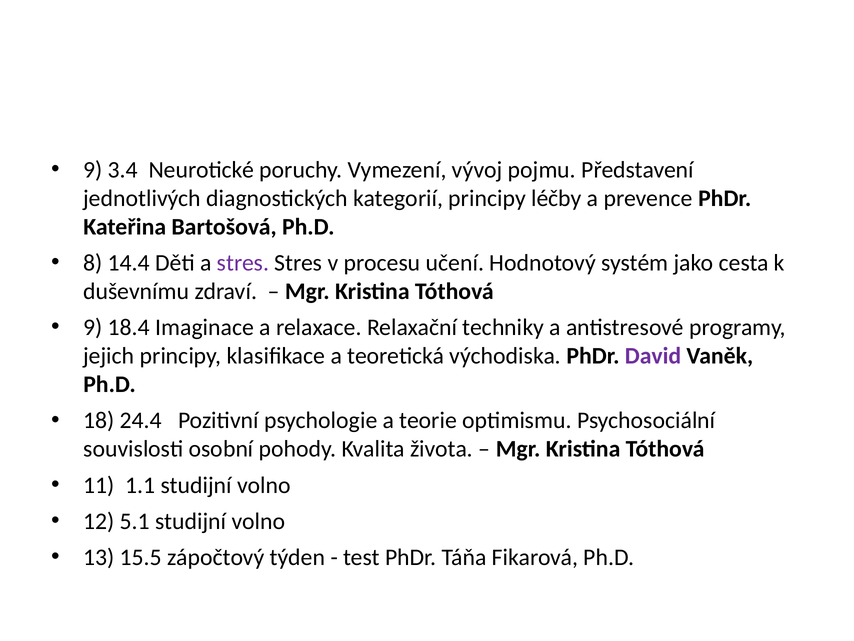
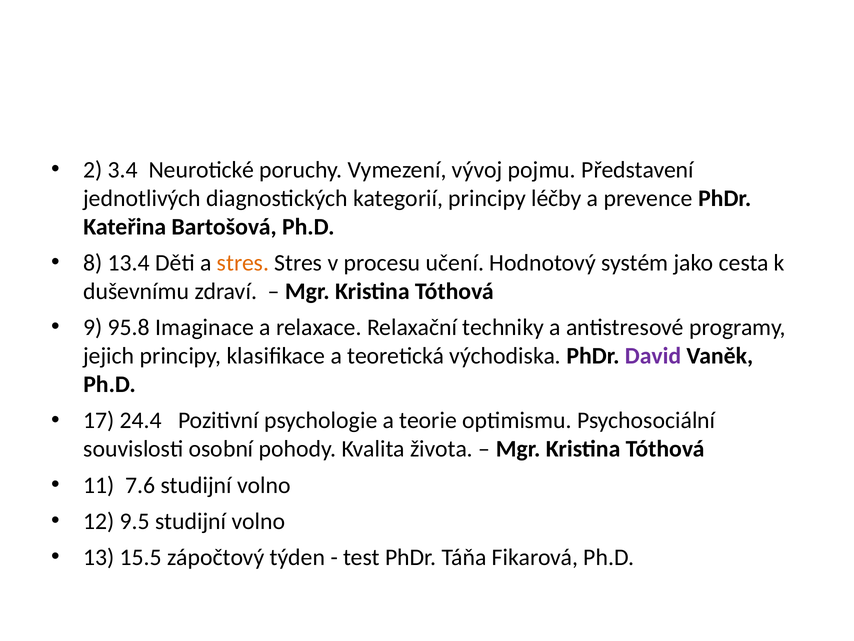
9 at (93, 170): 9 -> 2
14.4: 14.4 -> 13.4
stres at (243, 263) colour: purple -> orange
18.4: 18.4 -> 95.8
18: 18 -> 17
1.1: 1.1 -> 7.6
5.1: 5.1 -> 9.5
